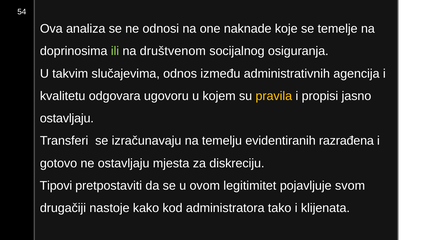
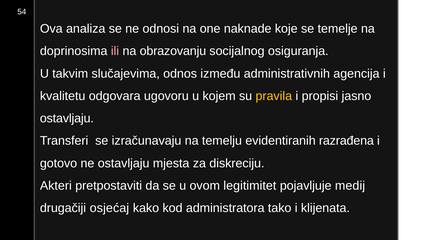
ili colour: light green -> pink
društvenom: društvenom -> obrazovanju
Tipovi: Tipovi -> Akteri
svom: svom -> medij
nastoje: nastoje -> osjećaj
